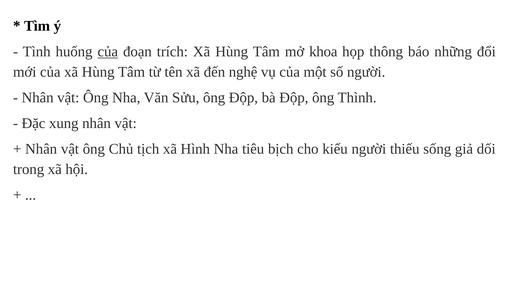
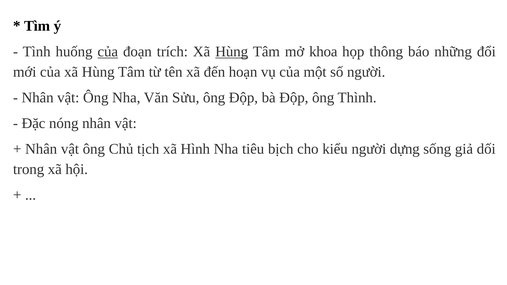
Hùng at (232, 52) underline: none -> present
nghệ: nghệ -> hoạn
xung: xung -> nóng
thiếu: thiếu -> dựng
